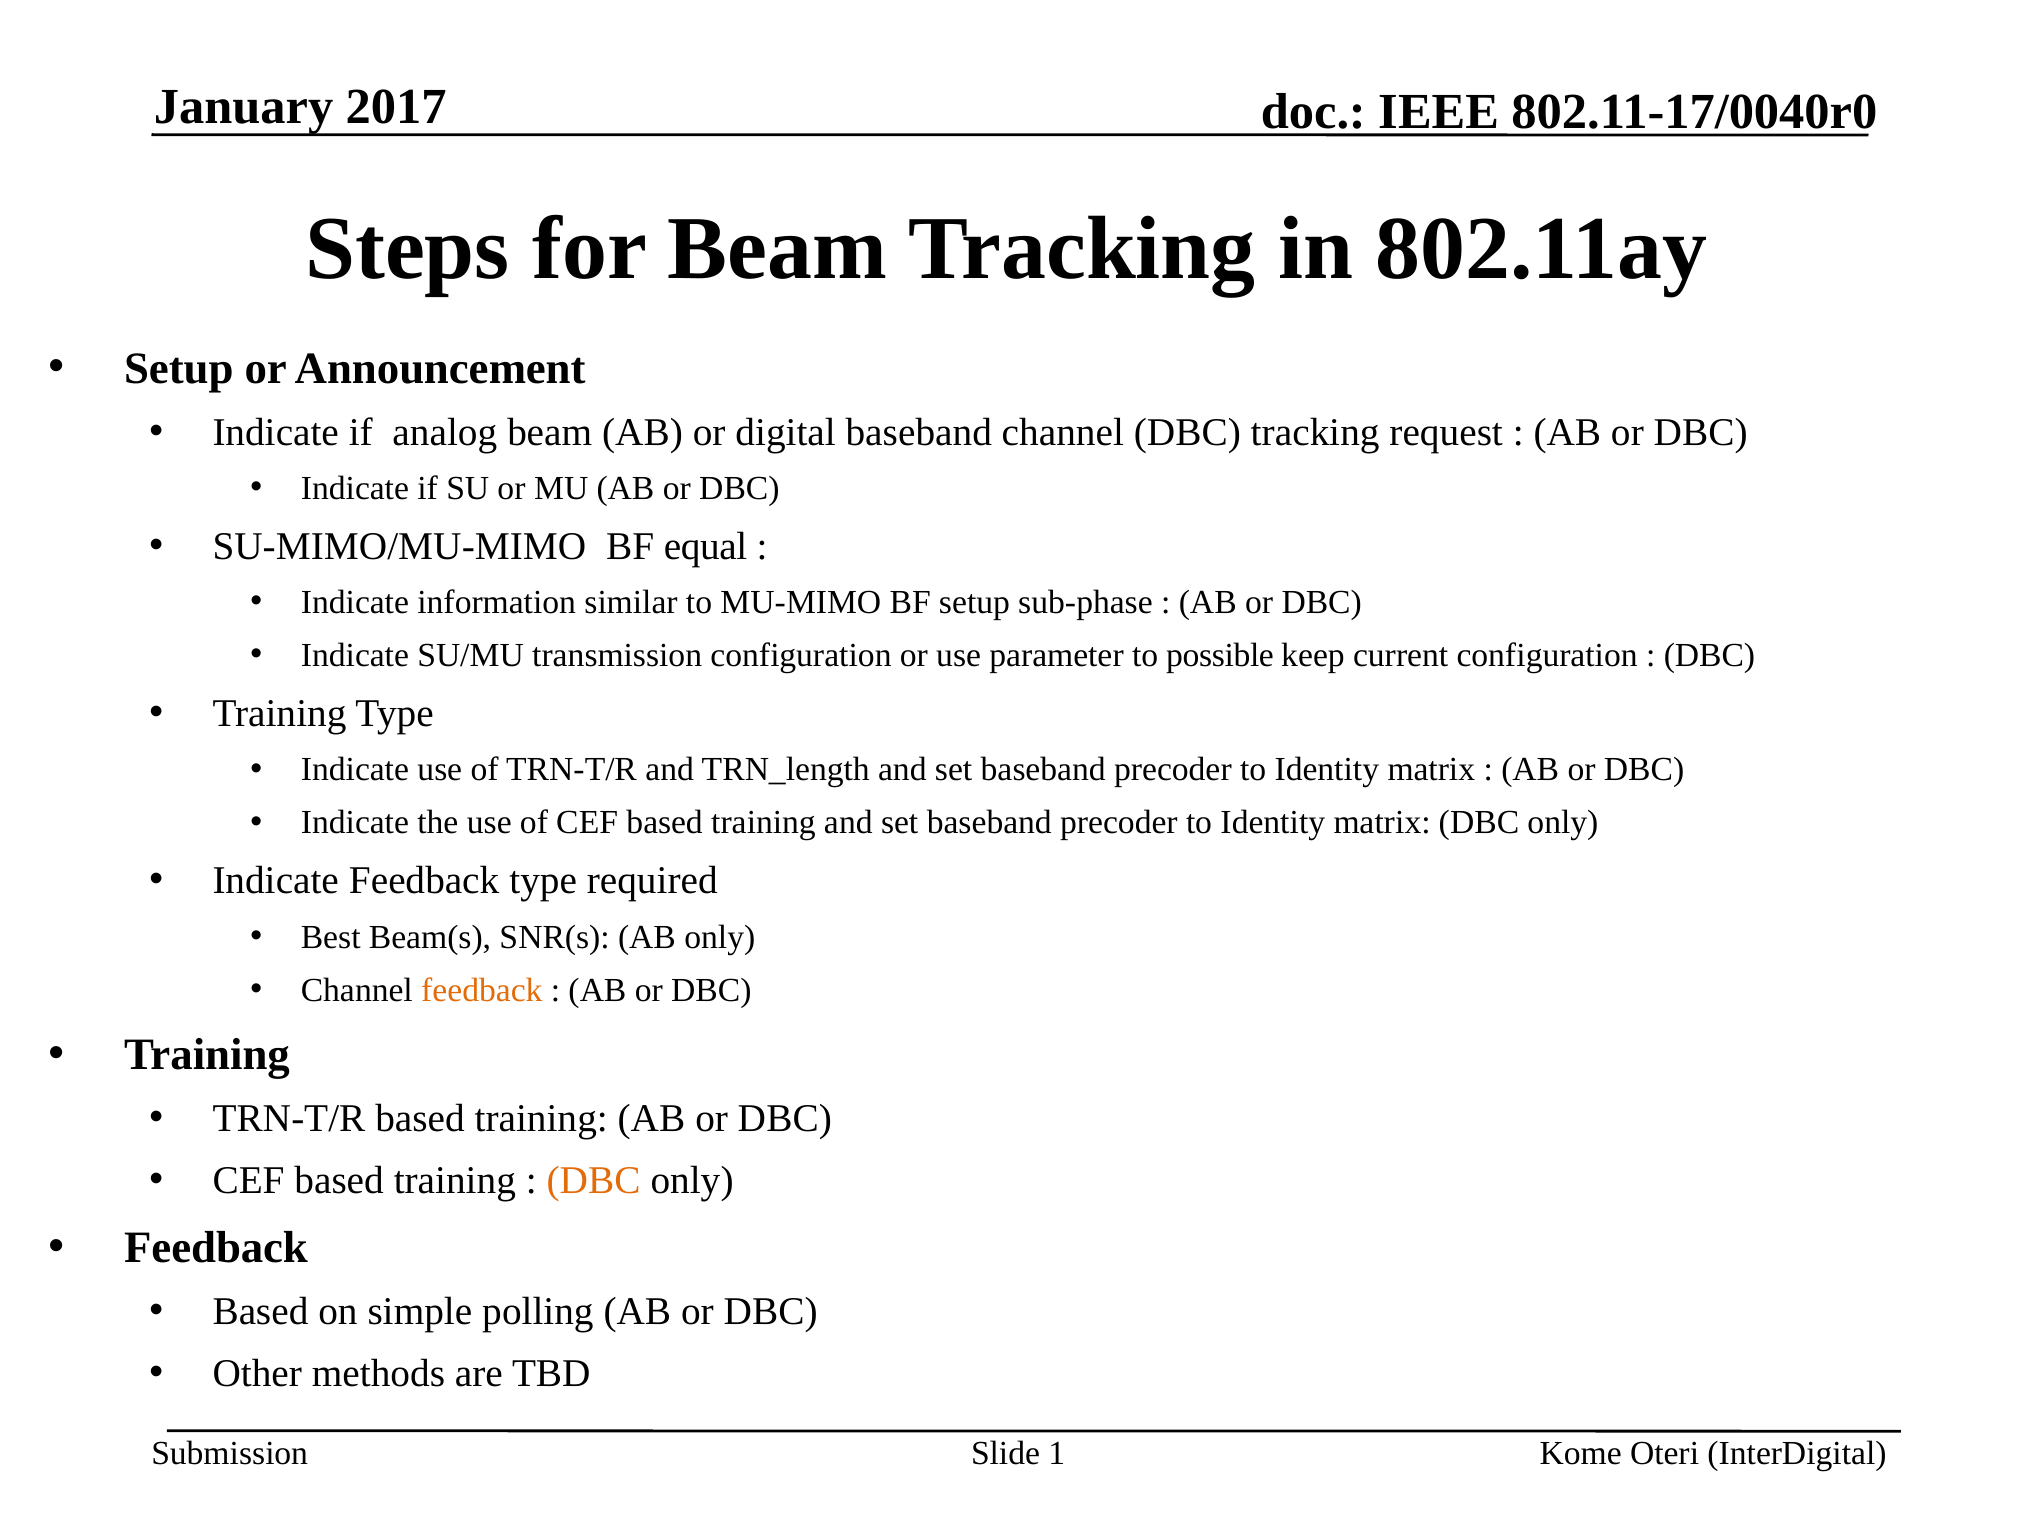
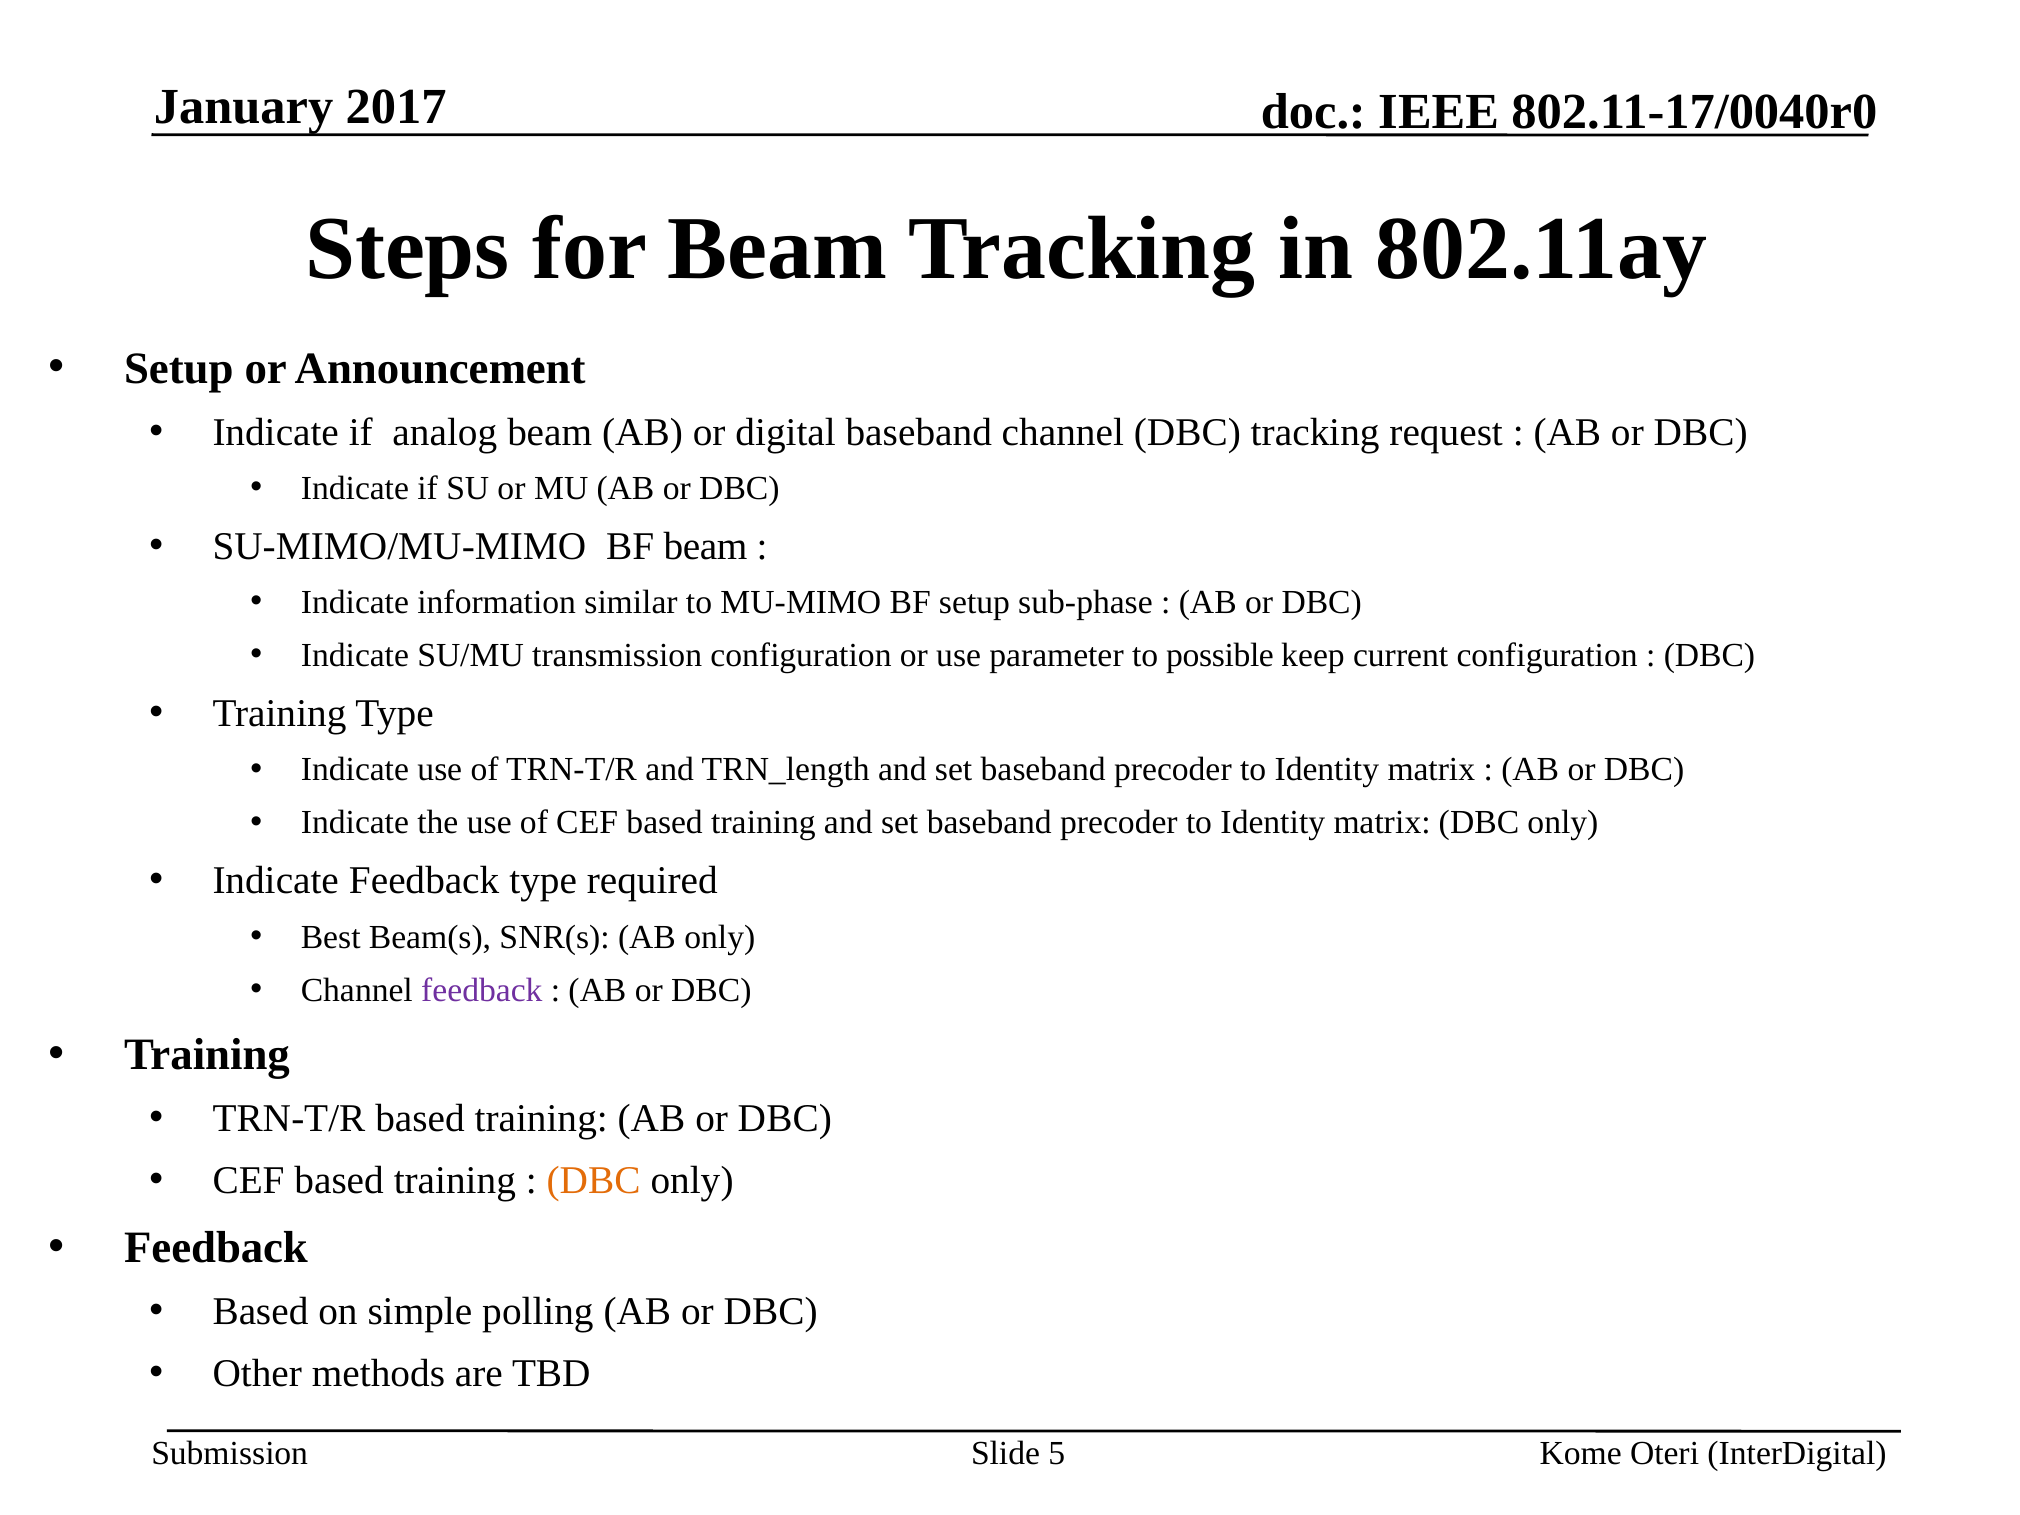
BF equal: equal -> beam
feedback at (482, 990) colour: orange -> purple
1: 1 -> 5
